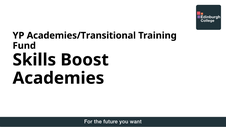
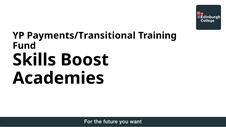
Academies/Transitional: Academies/Transitional -> Payments/Transitional
